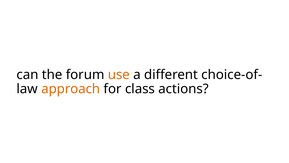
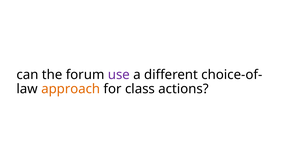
use colour: orange -> purple
